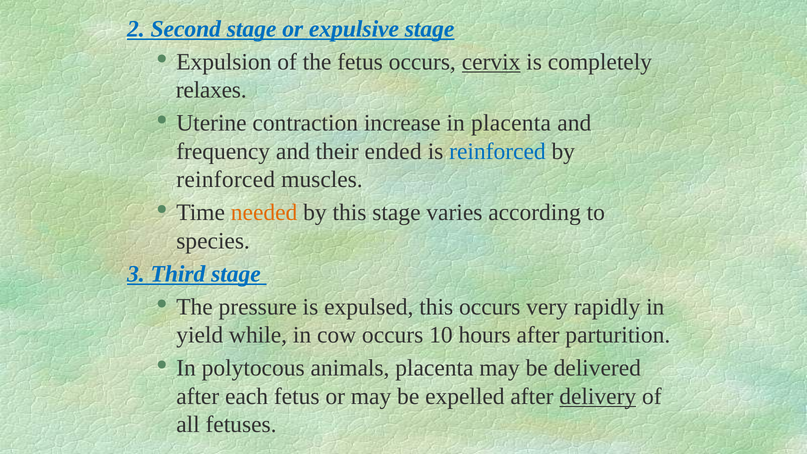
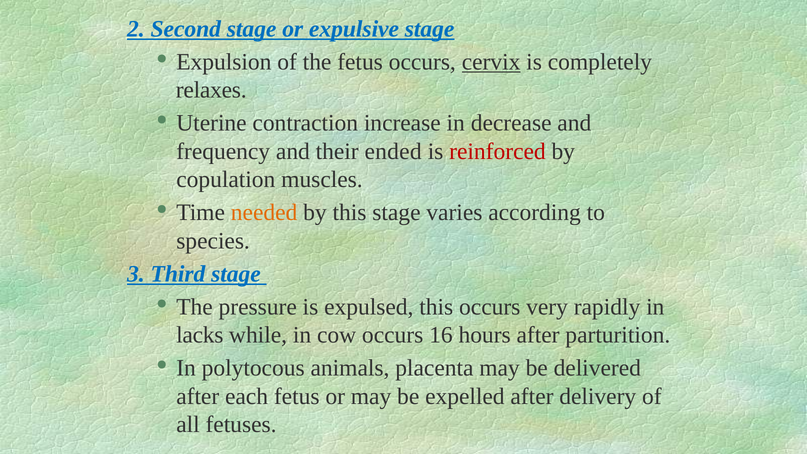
in placenta: placenta -> decrease
reinforced at (497, 151) colour: blue -> red
reinforced at (226, 180): reinforced -> copulation
yield: yield -> lacks
10: 10 -> 16
delivery underline: present -> none
